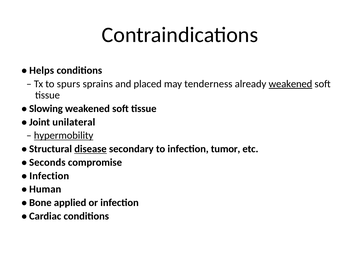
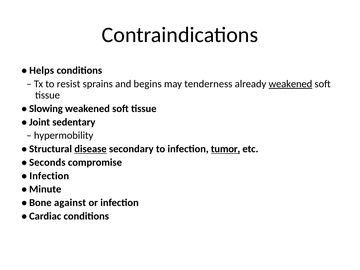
spurs: spurs -> resist
placed: placed -> begins
unilateral: unilateral -> sedentary
hypermobility underline: present -> none
tumor underline: none -> present
Human: Human -> Minute
applied: applied -> against
